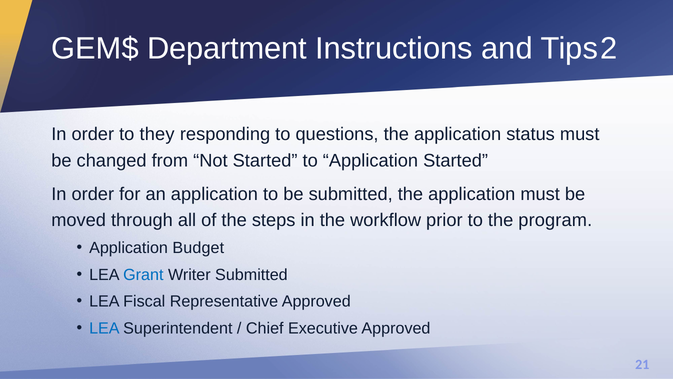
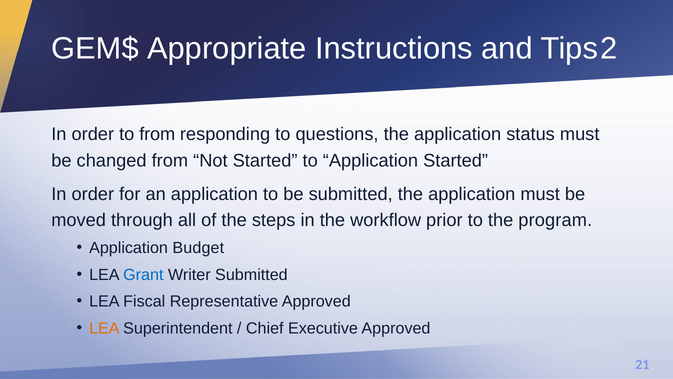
Department: Department -> Appropriate
to they: they -> from
LEA at (104, 328) colour: blue -> orange
